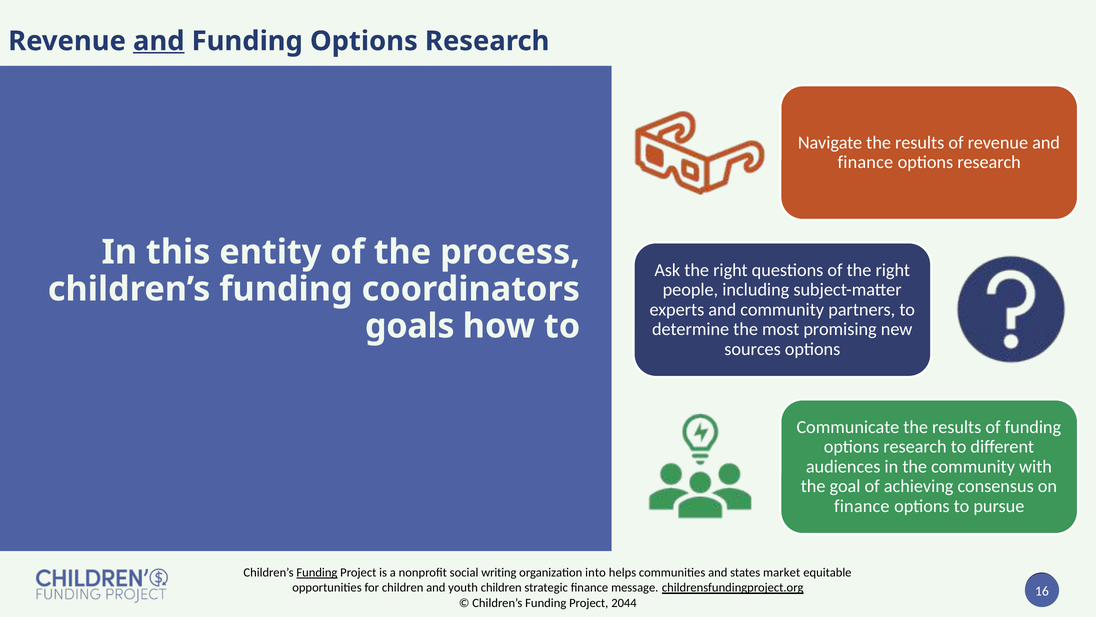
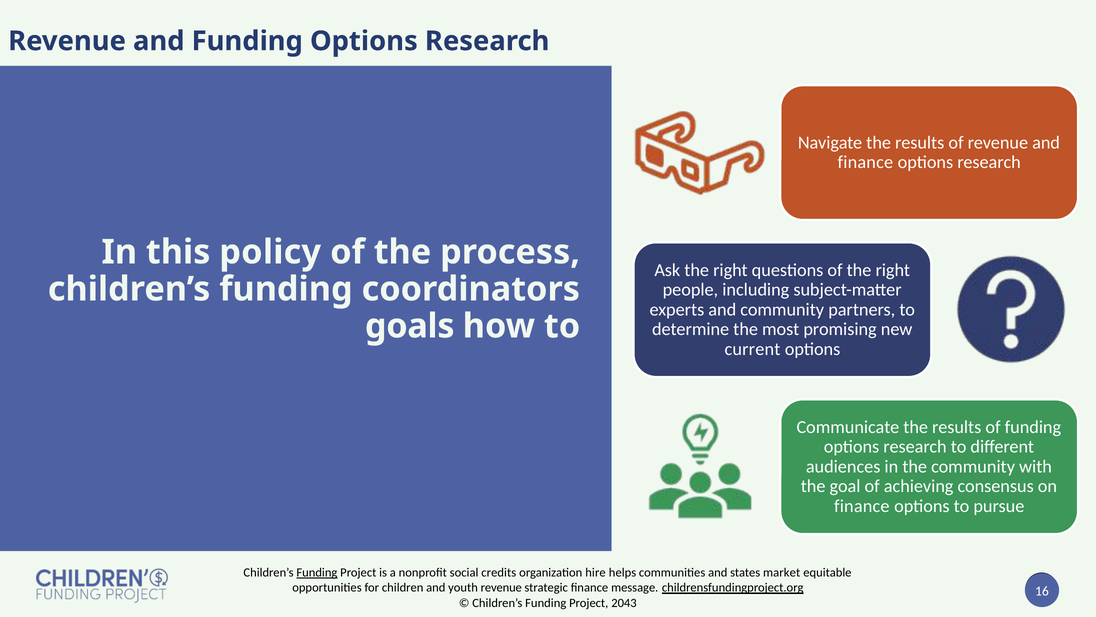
and at (159, 41) underline: present -> none
entity: entity -> policy
sources: sources -> current
writing: writing -> credits
into: into -> hire
youth children: children -> revenue
2044: 2044 -> 2043
